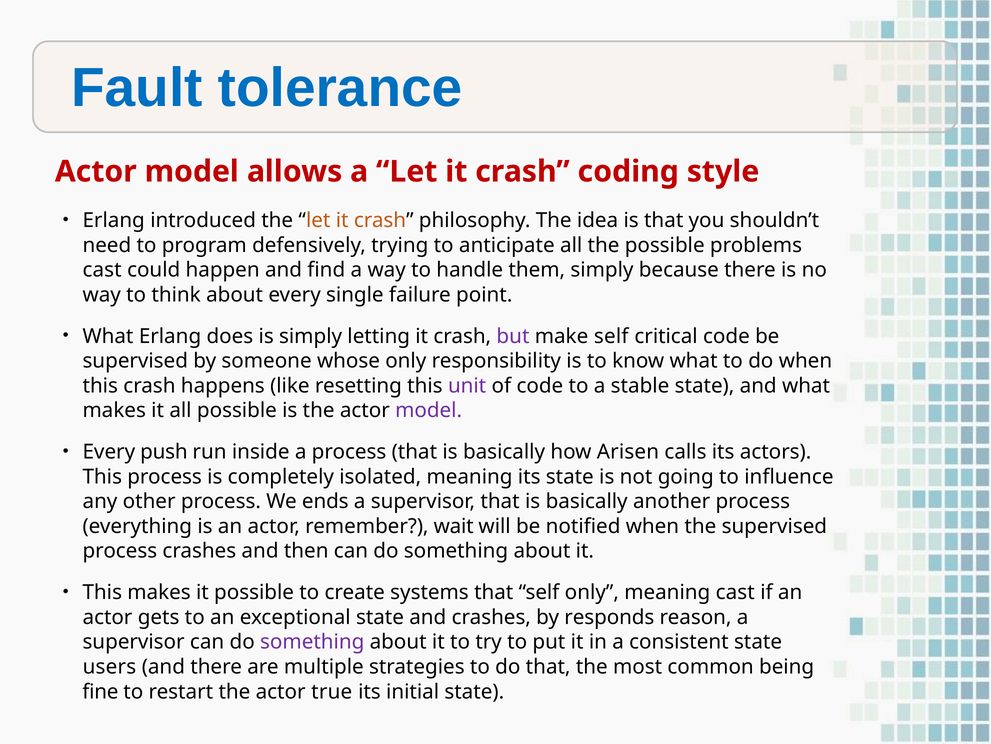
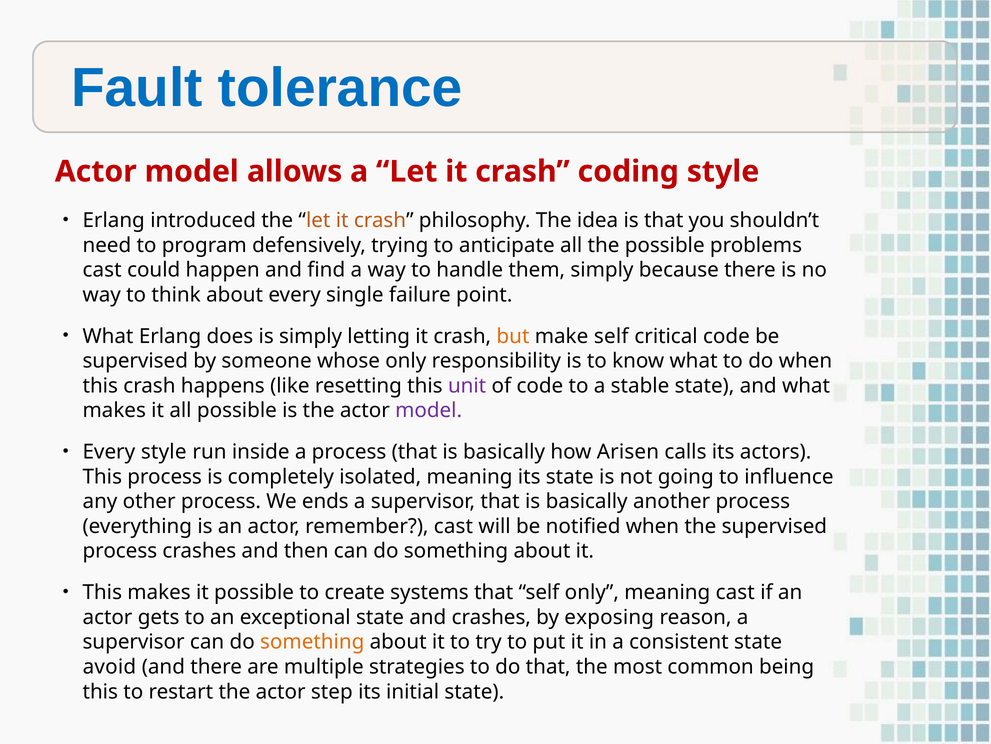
but colour: purple -> orange
Every push: push -> style
remember wait: wait -> cast
responds: responds -> exposing
something at (312, 641) colour: purple -> orange
users: users -> avoid
fine at (100, 691): fine -> this
true: true -> step
